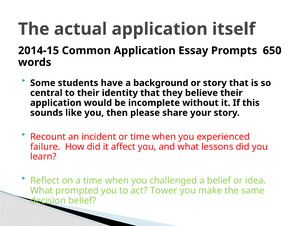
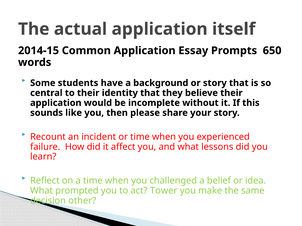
decision belief: belief -> other
